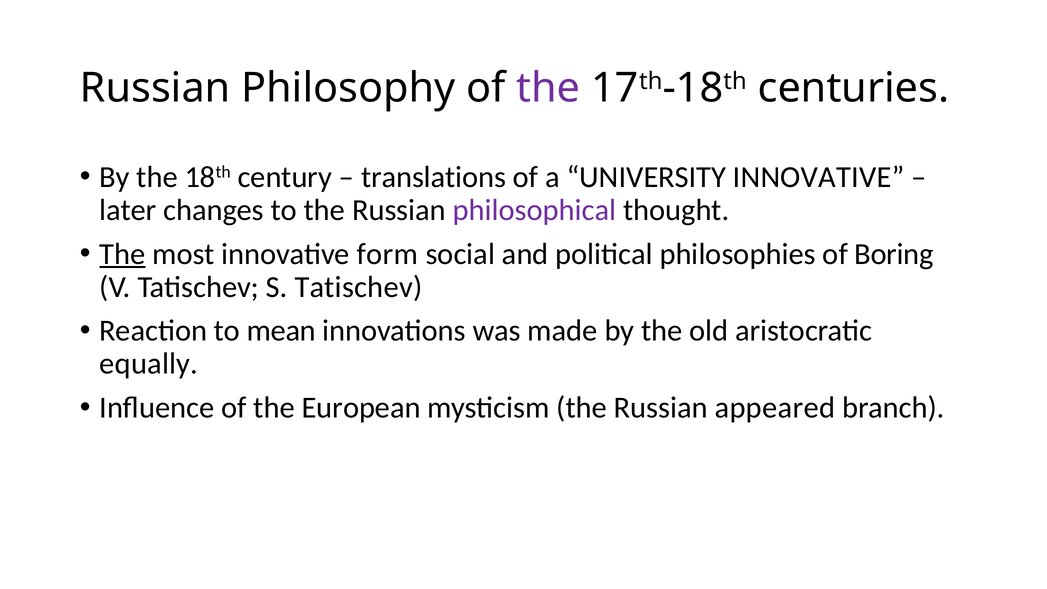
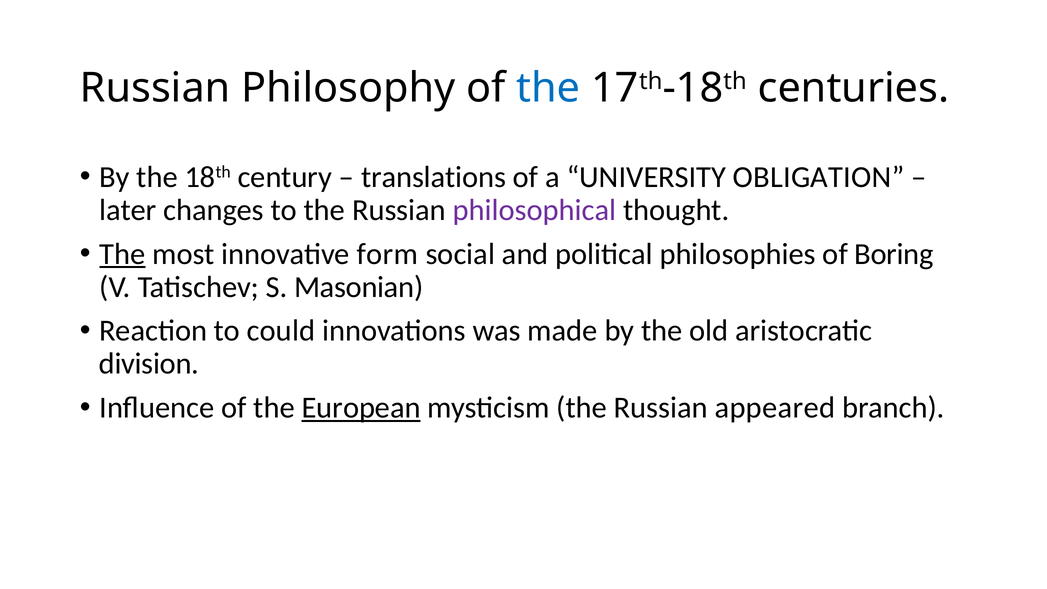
the at (548, 88) colour: purple -> blue
UNIVERSITY INNOVATIVE: INNOVATIVE -> OBLIGATION
S Tatischev: Tatischev -> Masonian
mean: mean -> could
equally: equally -> division
European underline: none -> present
